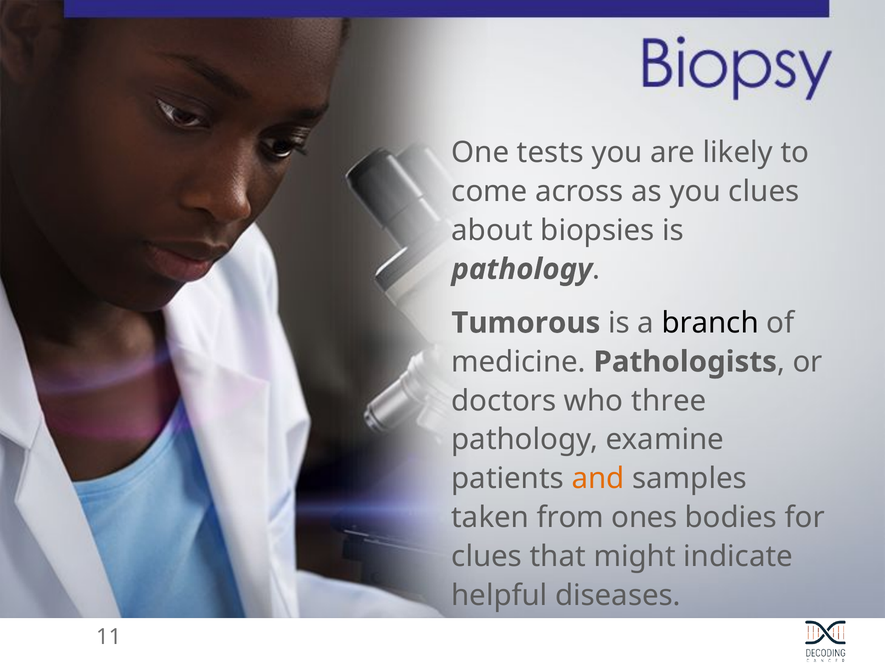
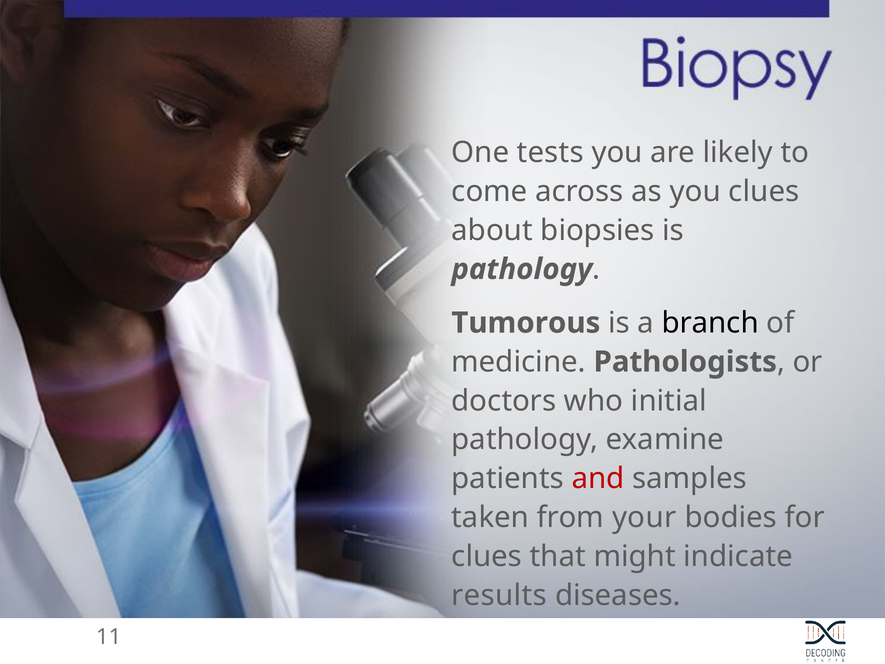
three: three -> initial
and colour: orange -> red
ones: ones -> your
helpful: helpful -> results
